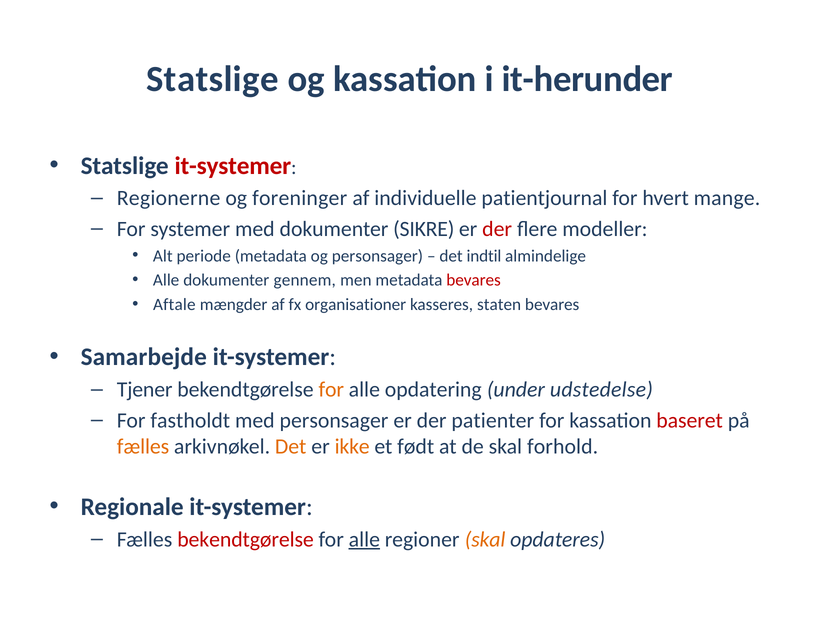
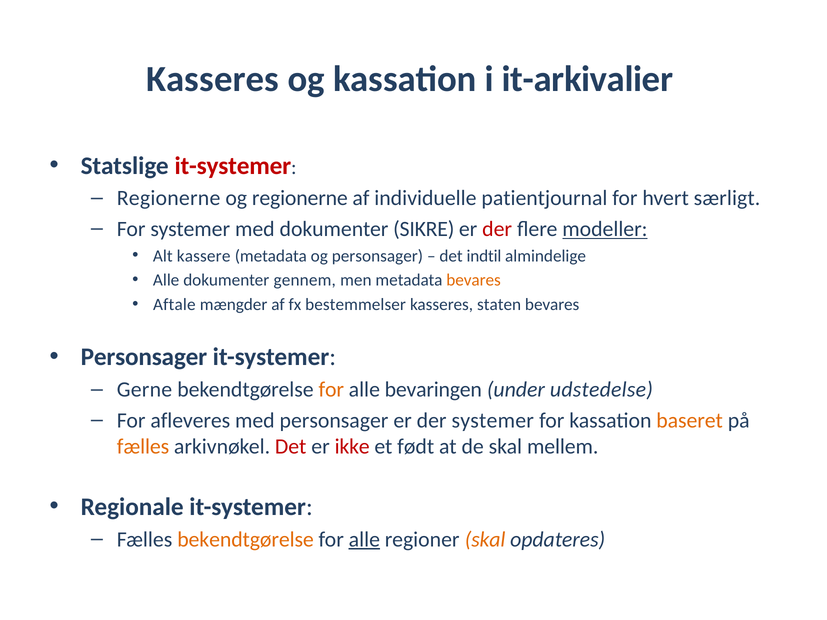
Statslige at (212, 79): Statslige -> Kasseres
it-herunder: it-herunder -> it-arkivalier
og foreninger: foreninger -> regionerne
mange: mange -> særligt
modeller underline: none -> present
periode: periode -> kassere
bevares at (474, 280) colour: red -> orange
organisationer: organisationer -> bestemmelser
Samarbejde at (144, 357): Samarbejde -> Personsager
Tjener: Tjener -> Gerne
opdatering: opdatering -> bevaringen
fastholdt: fastholdt -> afleveres
der patienter: patienter -> systemer
baseret colour: red -> orange
Det at (291, 447) colour: orange -> red
ikke colour: orange -> red
forhold: forhold -> mellem
bekendtgørelse at (246, 540) colour: red -> orange
